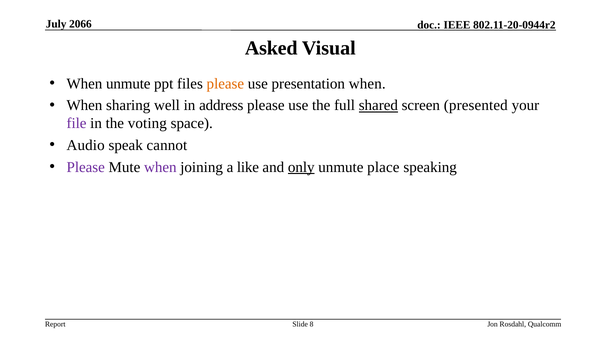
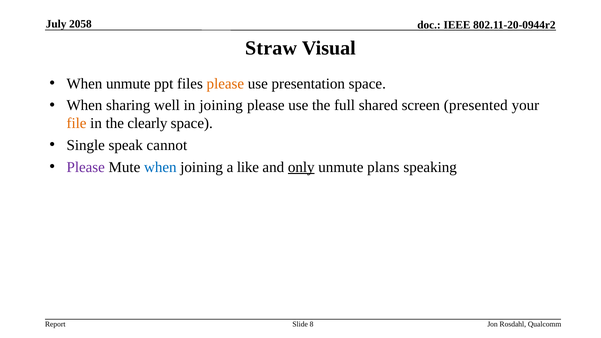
2066: 2066 -> 2058
Asked: Asked -> Straw
presentation when: when -> space
in address: address -> joining
shared underline: present -> none
file colour: purple -> orange
voting: voting -> clearly
Audio: Audio -> Single
when at (160, 167) colour: purple -> blue
place: place -> plans
